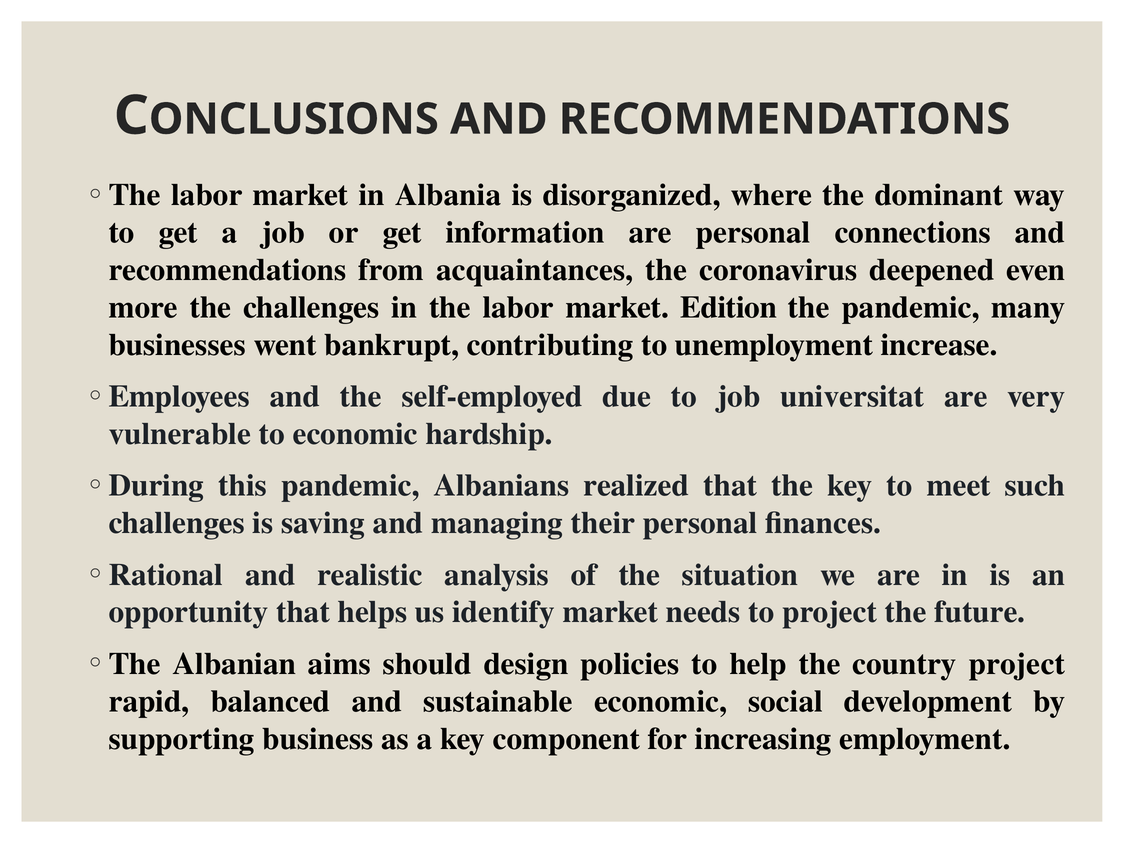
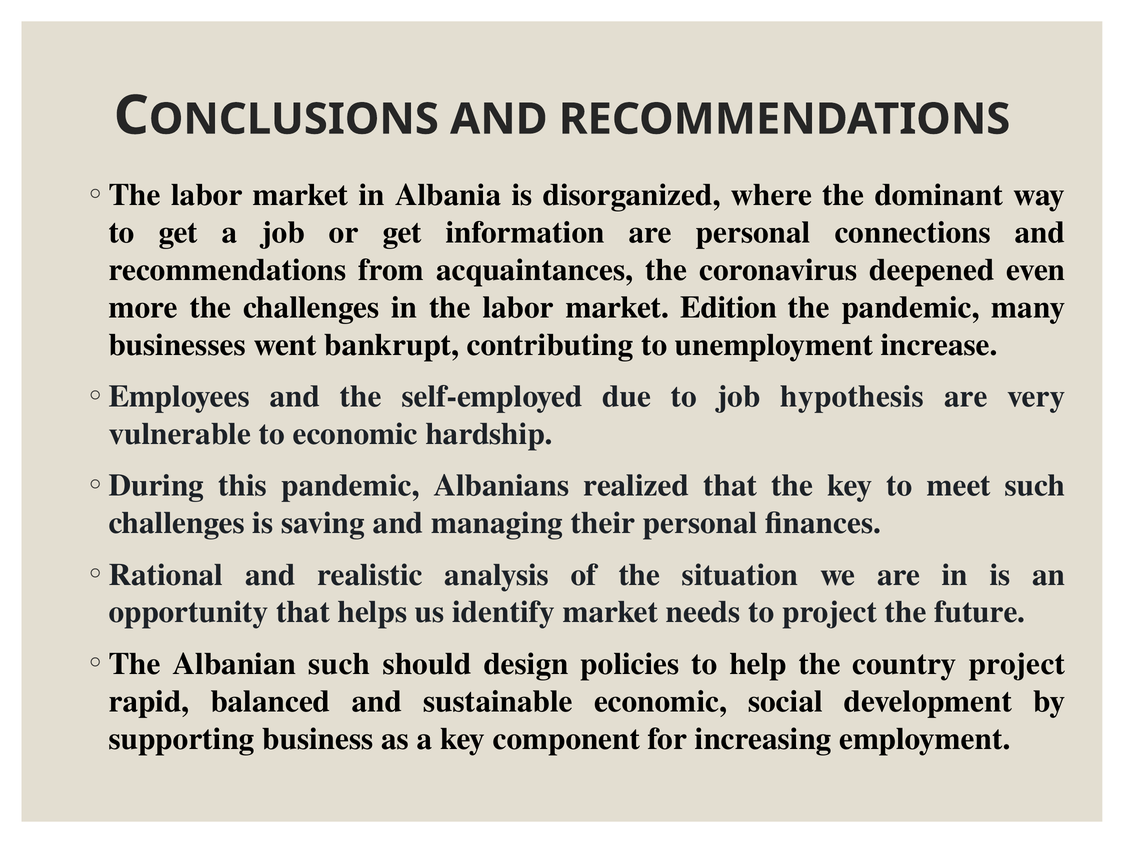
universitat: universitat -> hypothesis
Albanian aims: aims -> such
